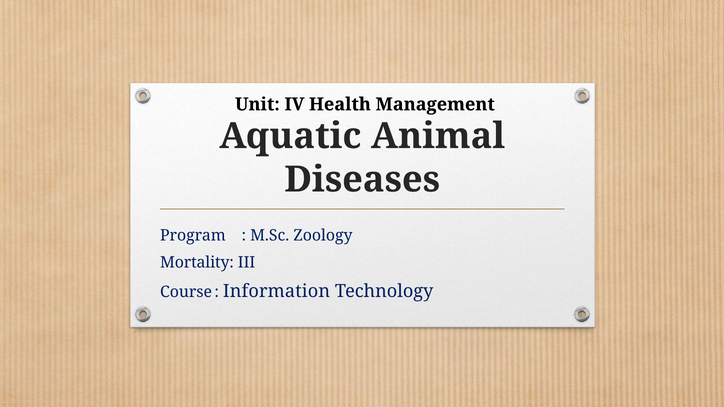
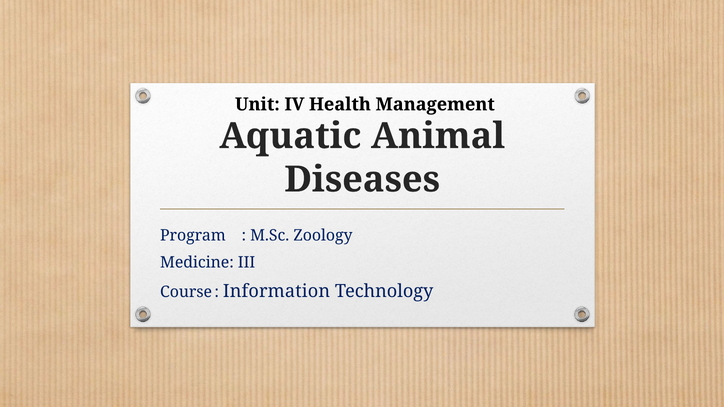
Mortality: Mortality -> Medicine
